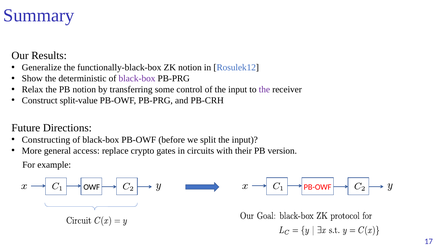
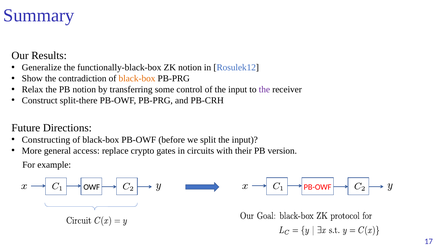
deterministic: deterministic -> contradiction
black-box at (137, 79) colour: purple -> orange
split-value: split-value -> split-there
